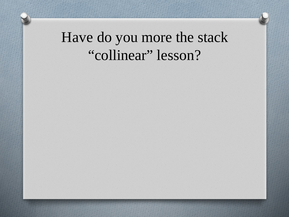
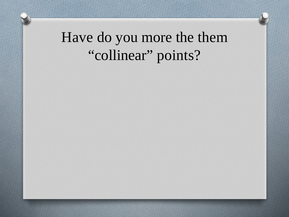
stack: stack -> them
lesson: lesson -> points
